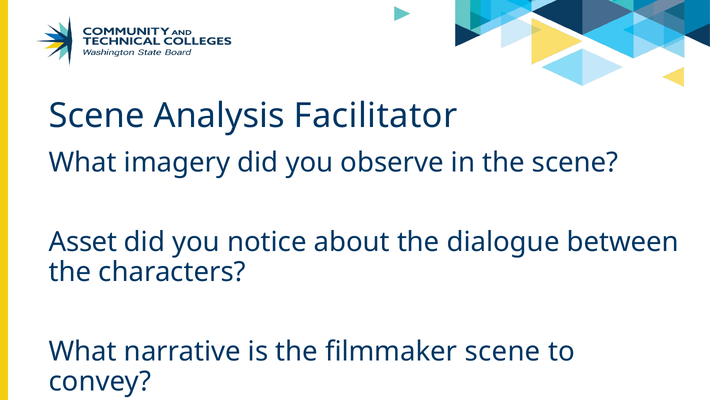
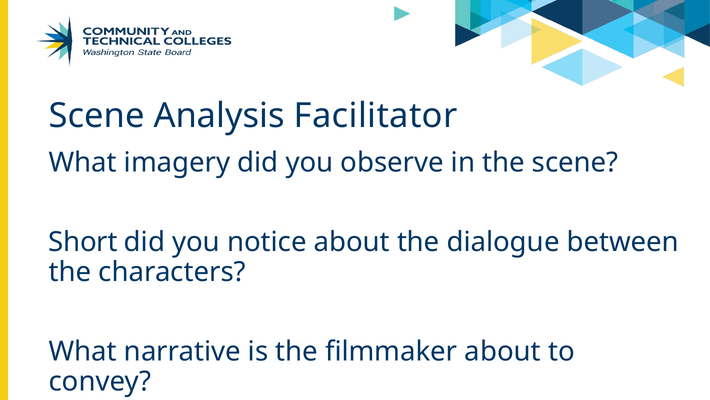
Asset: Asset -> Short
filmmaker scene: scene -> about
